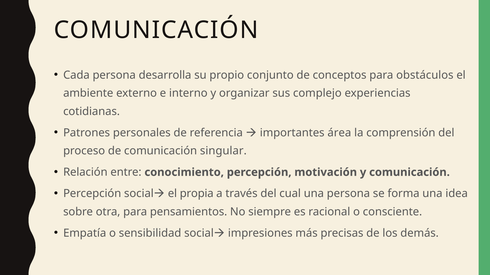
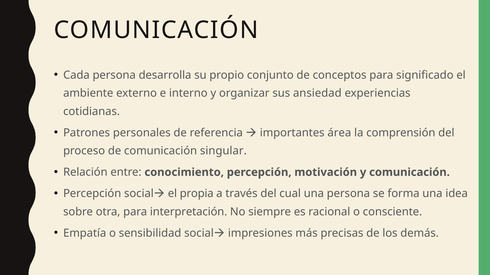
obstáculos: obstáculos -> significado
complejo: complejo -> ansiedad
pensamientos: pensamientos -> interpretación
